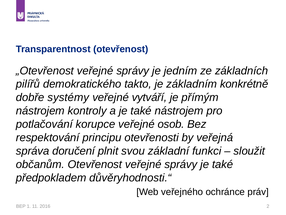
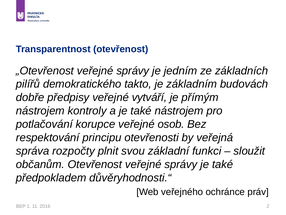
konkrétně: konkrétně -> budovách
systémy: systémy -> předpisy
doručení: doručení -> rozpočty
